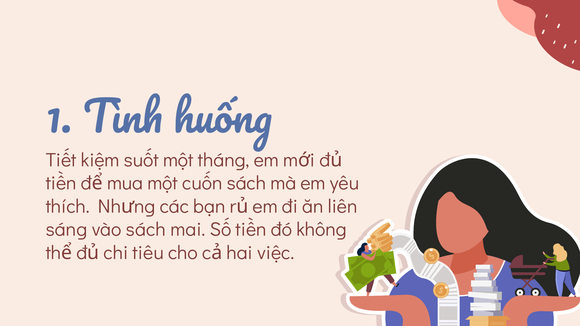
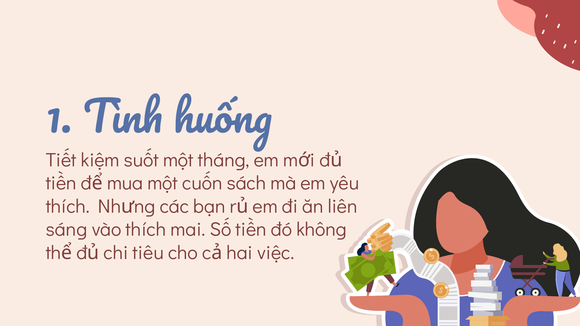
vào sách: sách -> thích
